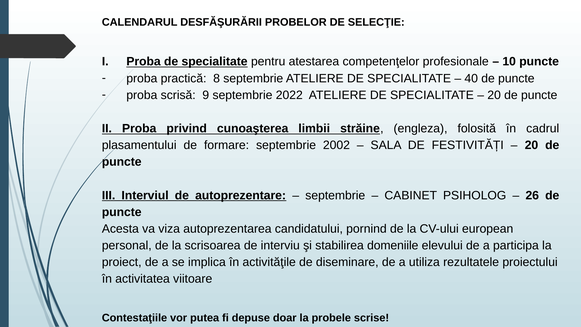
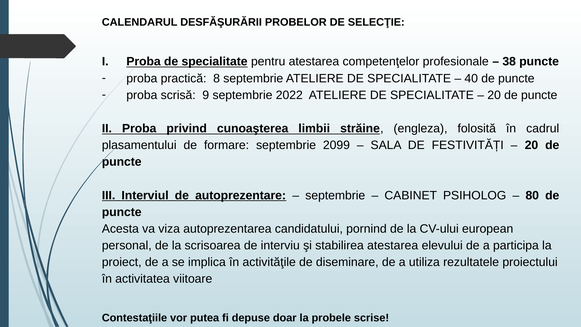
10: 10 -> 38
2002: 2002 -> 2099
26: 26 -> 80
stabilirea domeniile: domeniile -> atestarea
